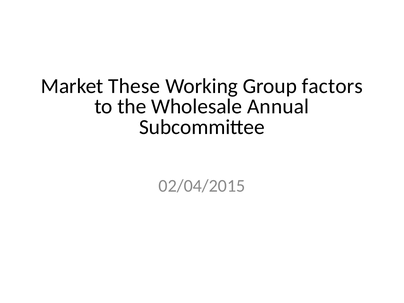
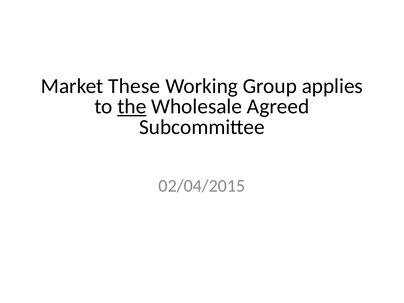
factors: factors -> applies
the underline: none -> present
Annual: Annual -> Agreed
